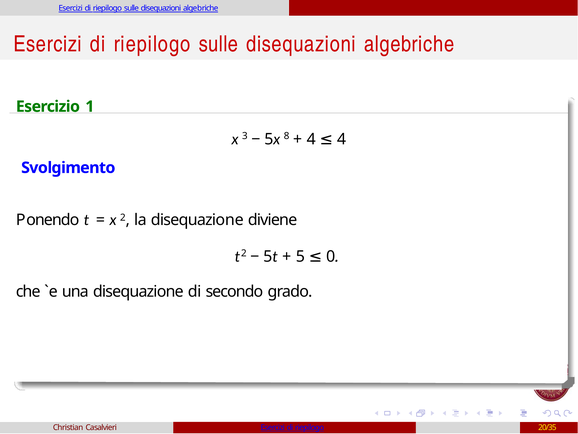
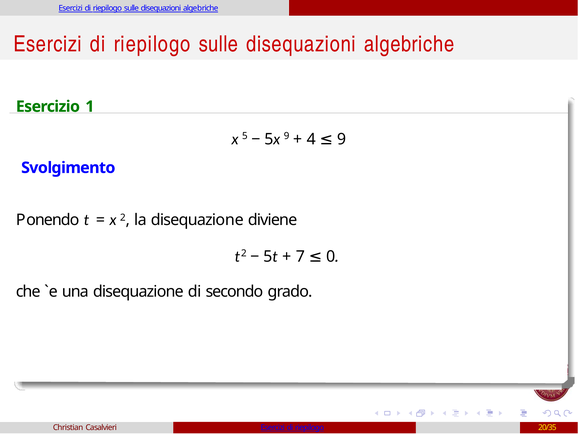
3: 3 -> 5
5x 8: 8 -> 9
4 at (342, 139): 4 -> 9
5: 5 -> 7
